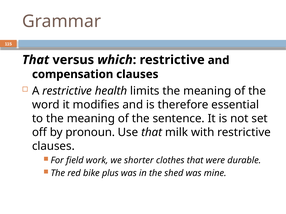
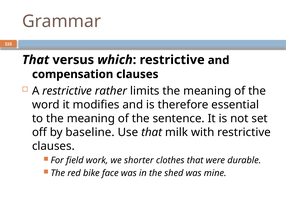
health: health -> rather
pronoun: pronoun -> baseline
plus: plus -> face
